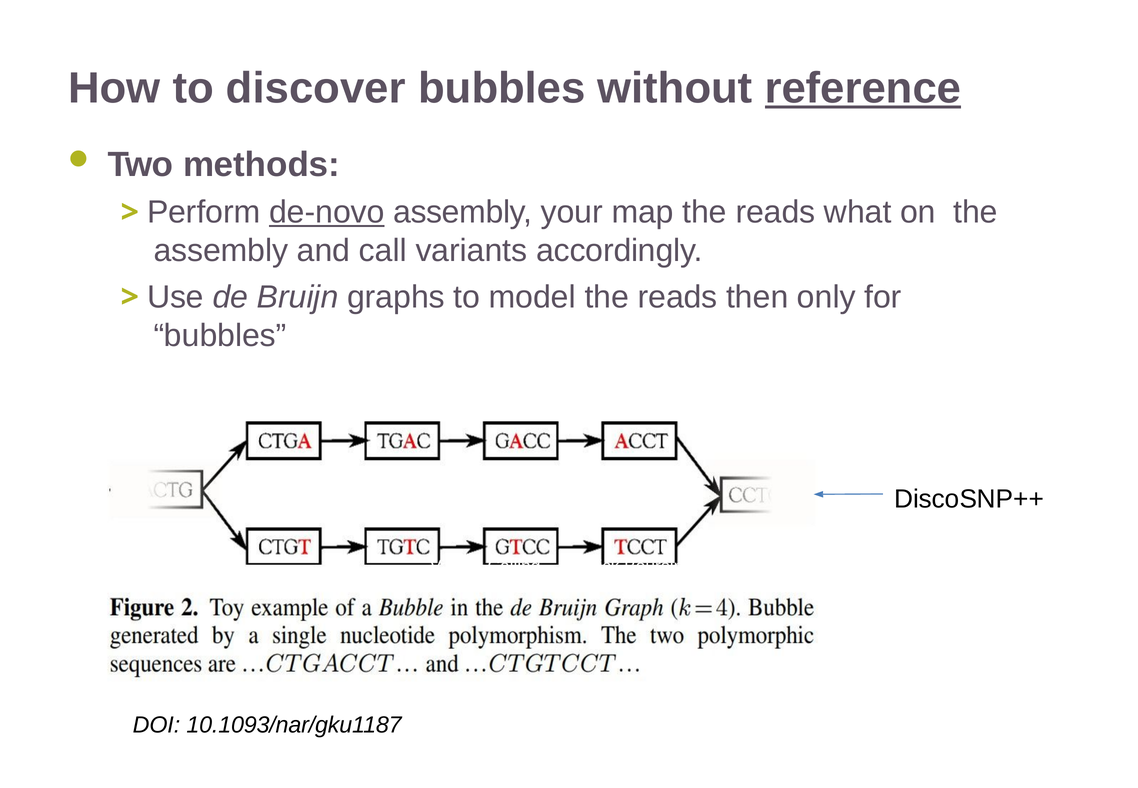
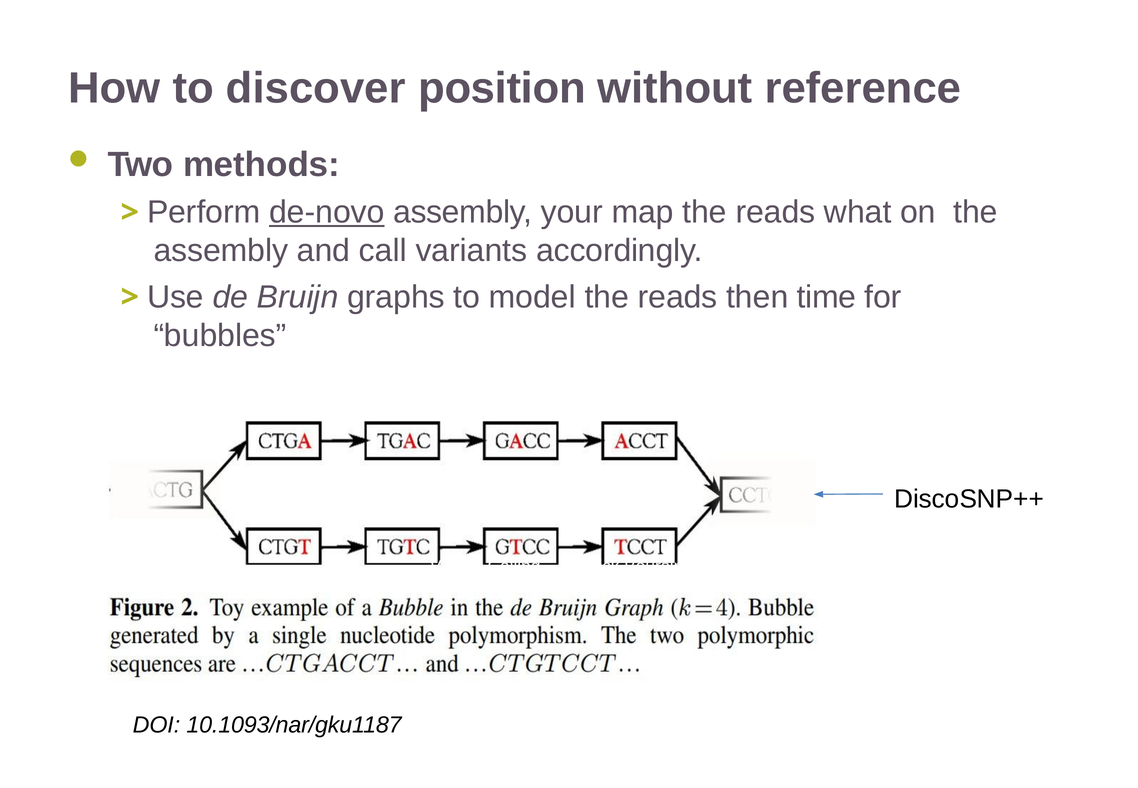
discover bubbles: bubbles -> position
reference underline: present -> none
only: only -> time
